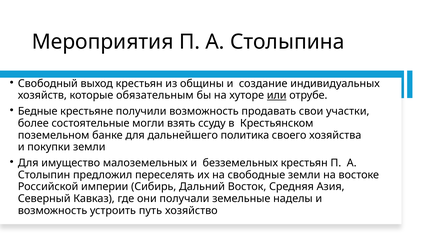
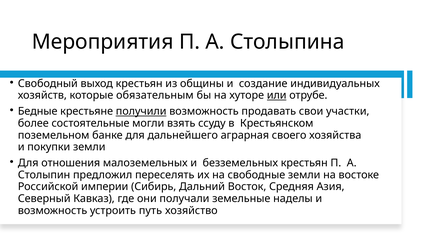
получили underline: none -> present
политика: политика -> аграрная
имущество: имущество -> отношения
